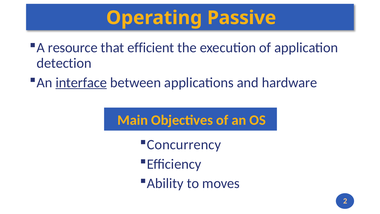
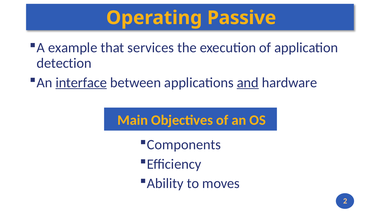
resource: resource -> example
efficient: efficient -> services
and underline: none -> present
Concurrency: Concurrency -> Components
